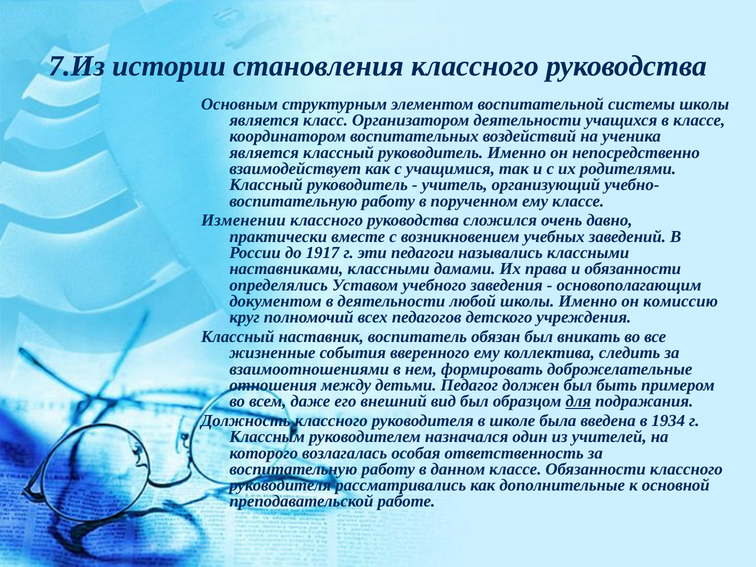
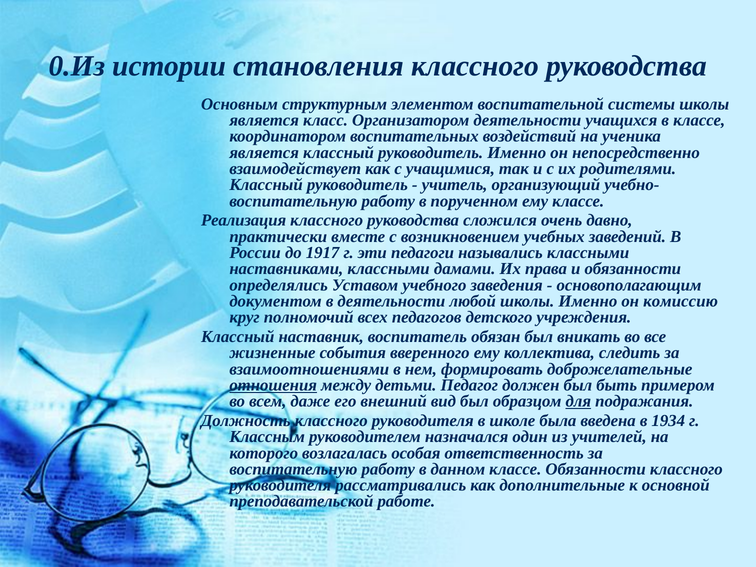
7.Из: 7.Из -> 0.Из
Изменении: Изменении -> Реализация
отношения underline: none -> present
